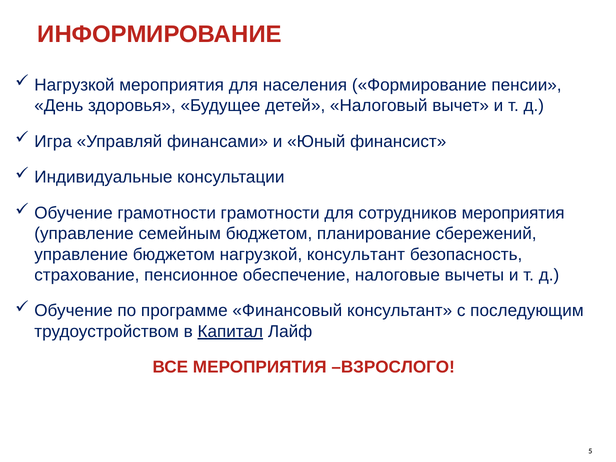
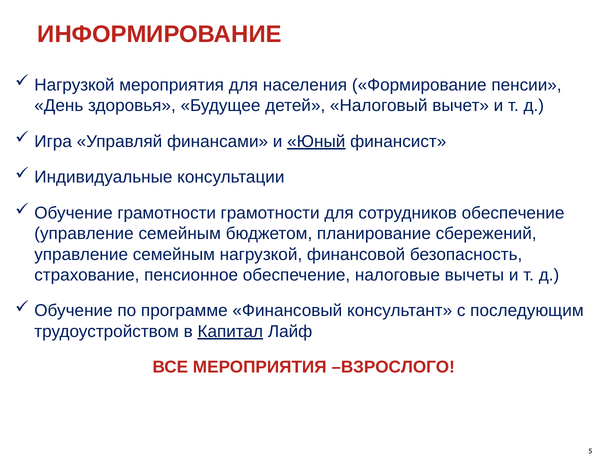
Юный underline: none -> present
сотрудников мероприятия: мероприятия -> обеспечение
бюджетом at (174, 254): бюджетом -> семейным
нагрузкой консультант: консультант -> финансовой
